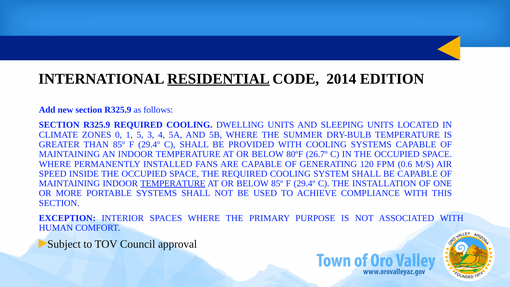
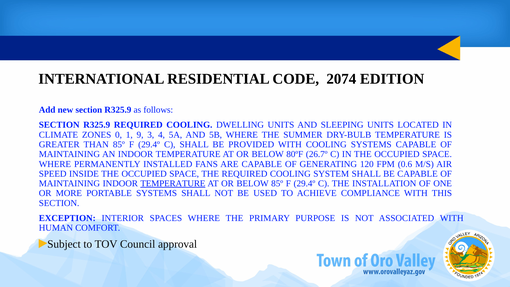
RESIDENTIAL underline: present -> none
2014: 2014 -> 2074
5: 5 -> 9
